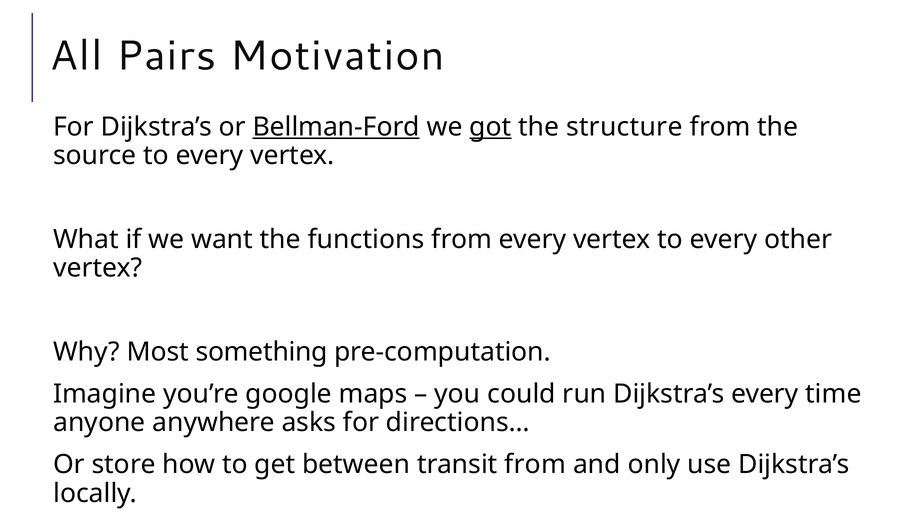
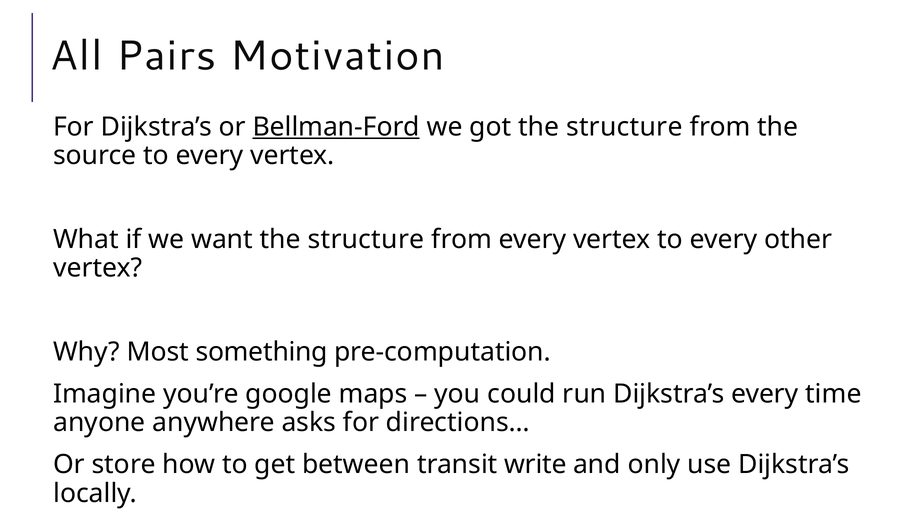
got underline: present -> none
want the functions: functions -> structure
transit from: from -> write
